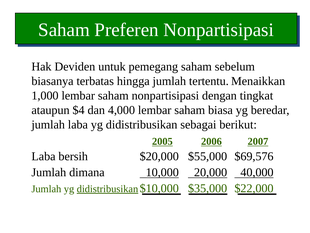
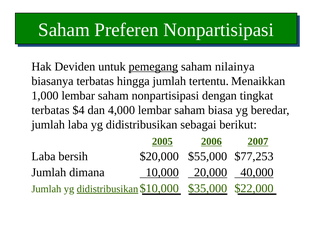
pemegang underline: none -> present
sebelum: sebelum -> nilainya
ataupun at (51, 110): ataupun -> terbatas
$69,576: $69,576 -> $77,253
